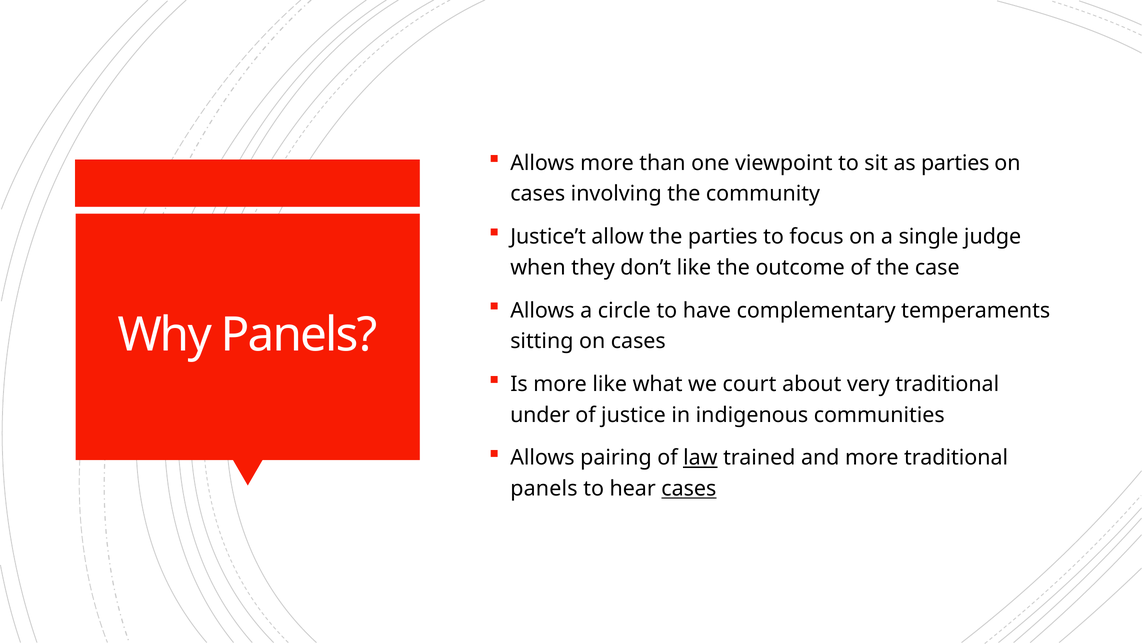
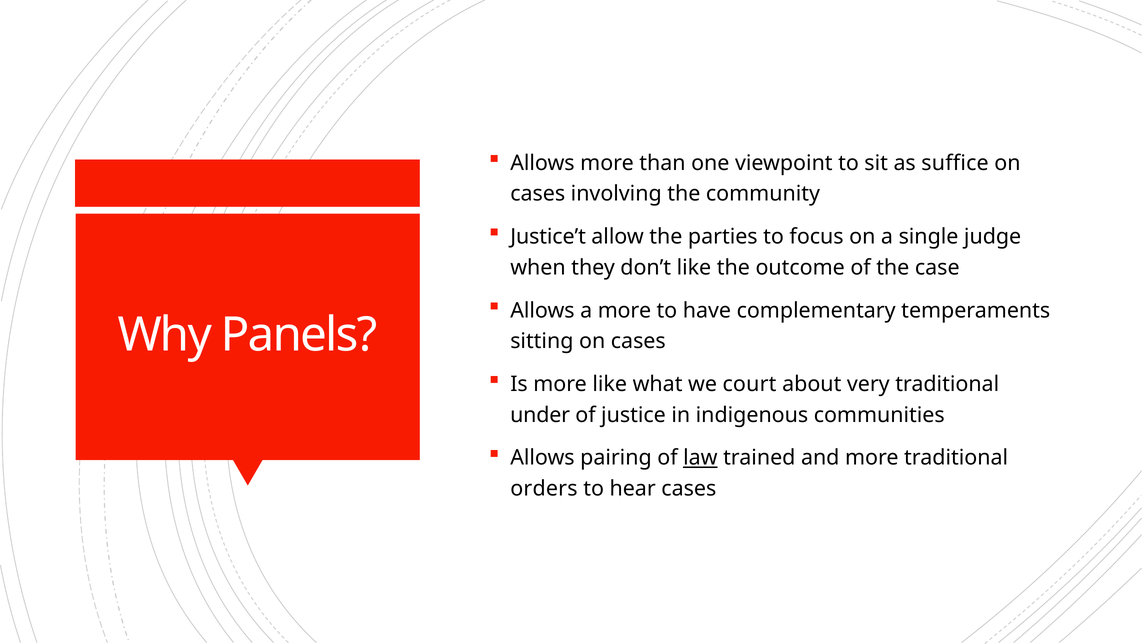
as parties: parties -> suffice
a circle: circle -> more
panels at (544, 488): panels -> orders
cases at (689, 488) underline: present -> none
